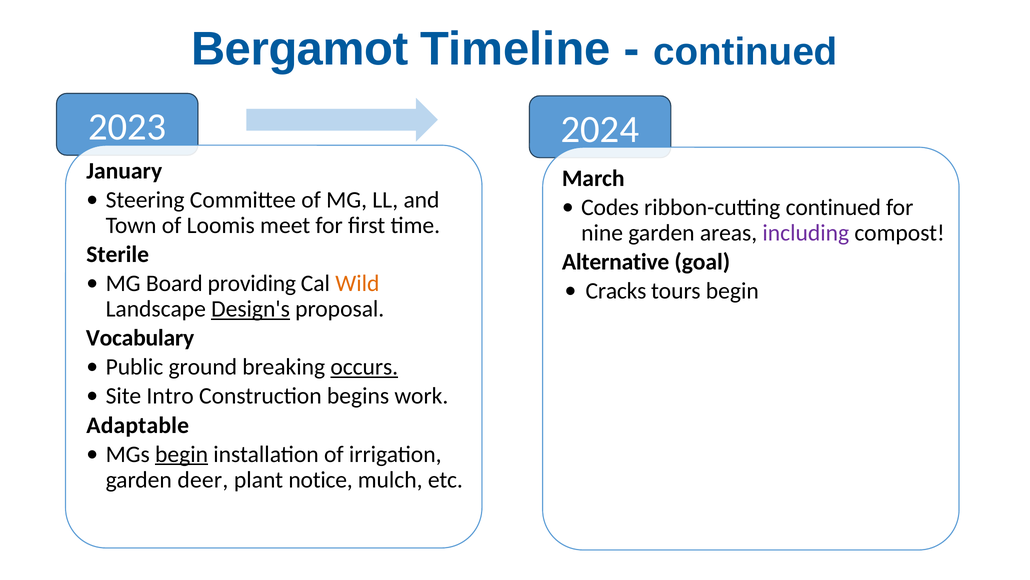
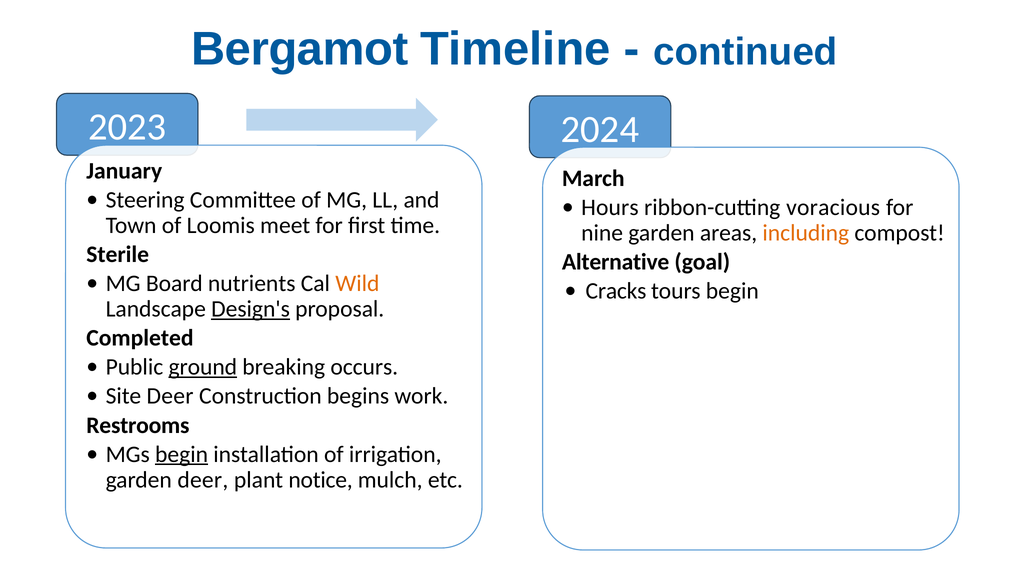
Codes: Codes -> Hours
ribbon-cutting continued: continued -> voracious
including colour: purple -> orange
providing: providing -> nutrients
Vocabulary: Vocabulary -> Completed
ground underline: none -> present
occurs underline: present -> none
Site Intro: Intro -> Deer
Adaptable: Adaptable -> Restrooms
